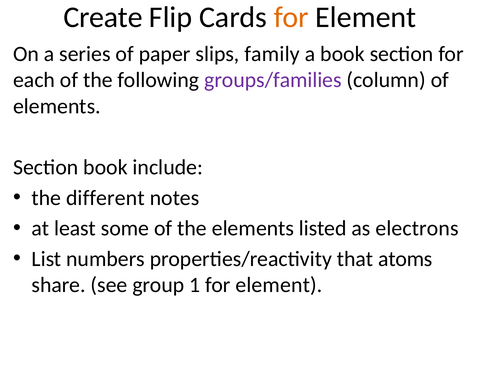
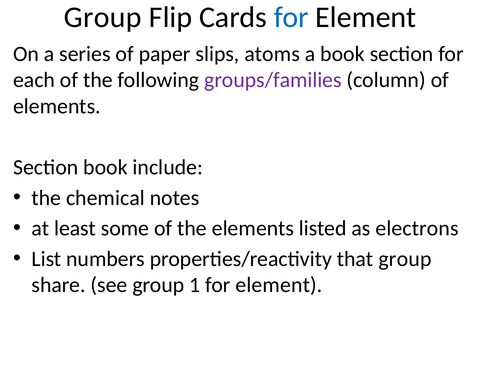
Create at (103, 17): Create -> Group
for at (291, 17) colour: orange -> blue
family: family -> atoms
different: different -> chemical
that atoms: atoms -> group
